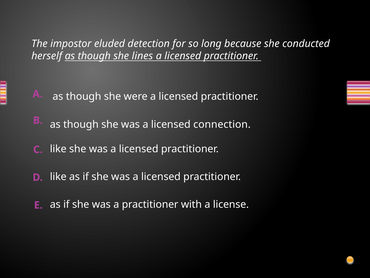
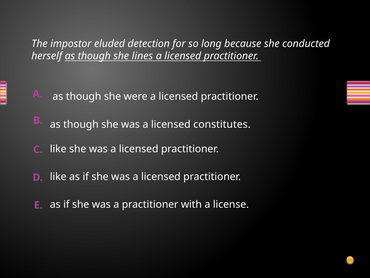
connection: connection -> constitutes
